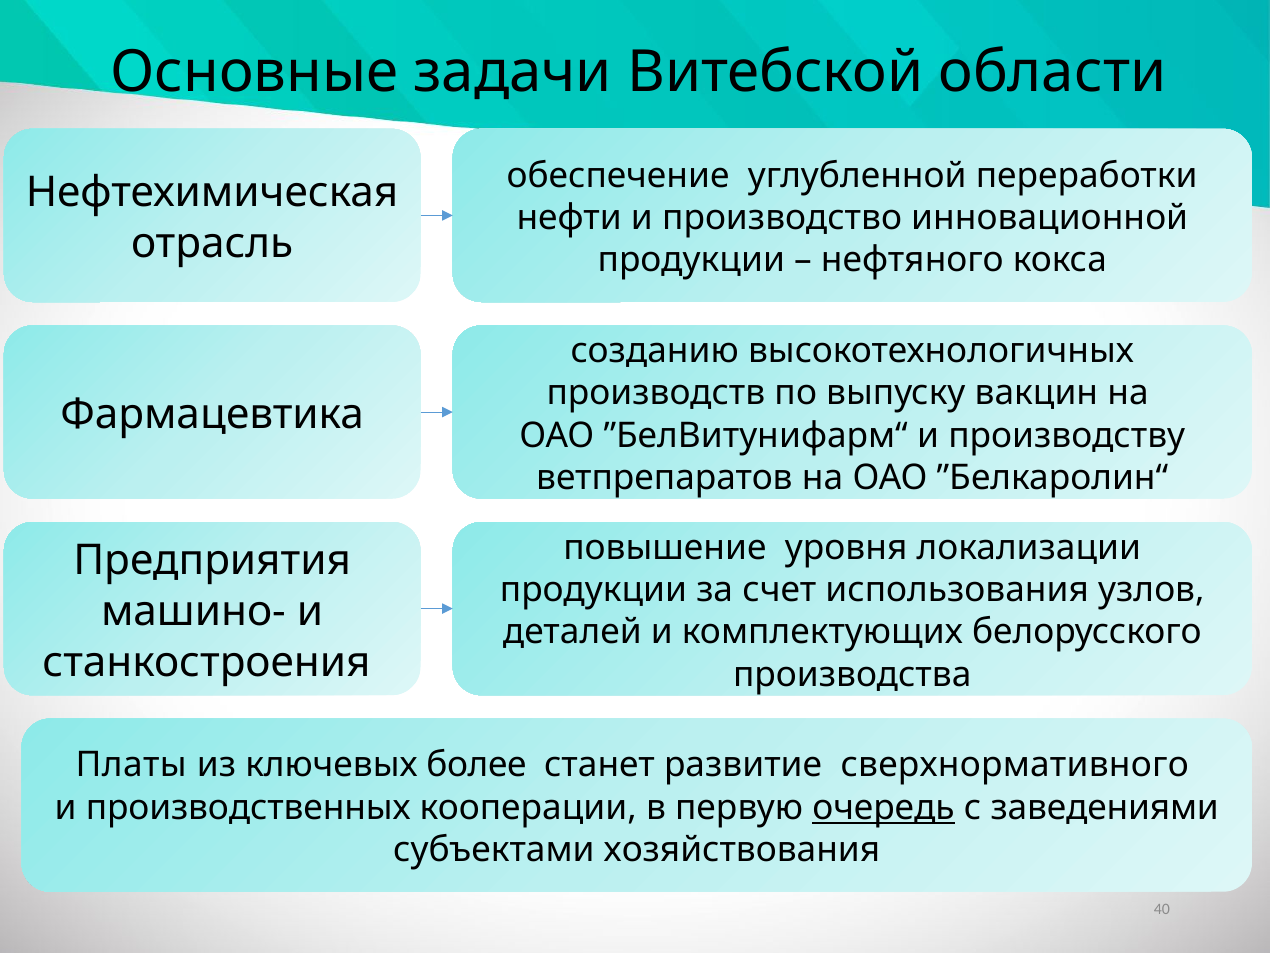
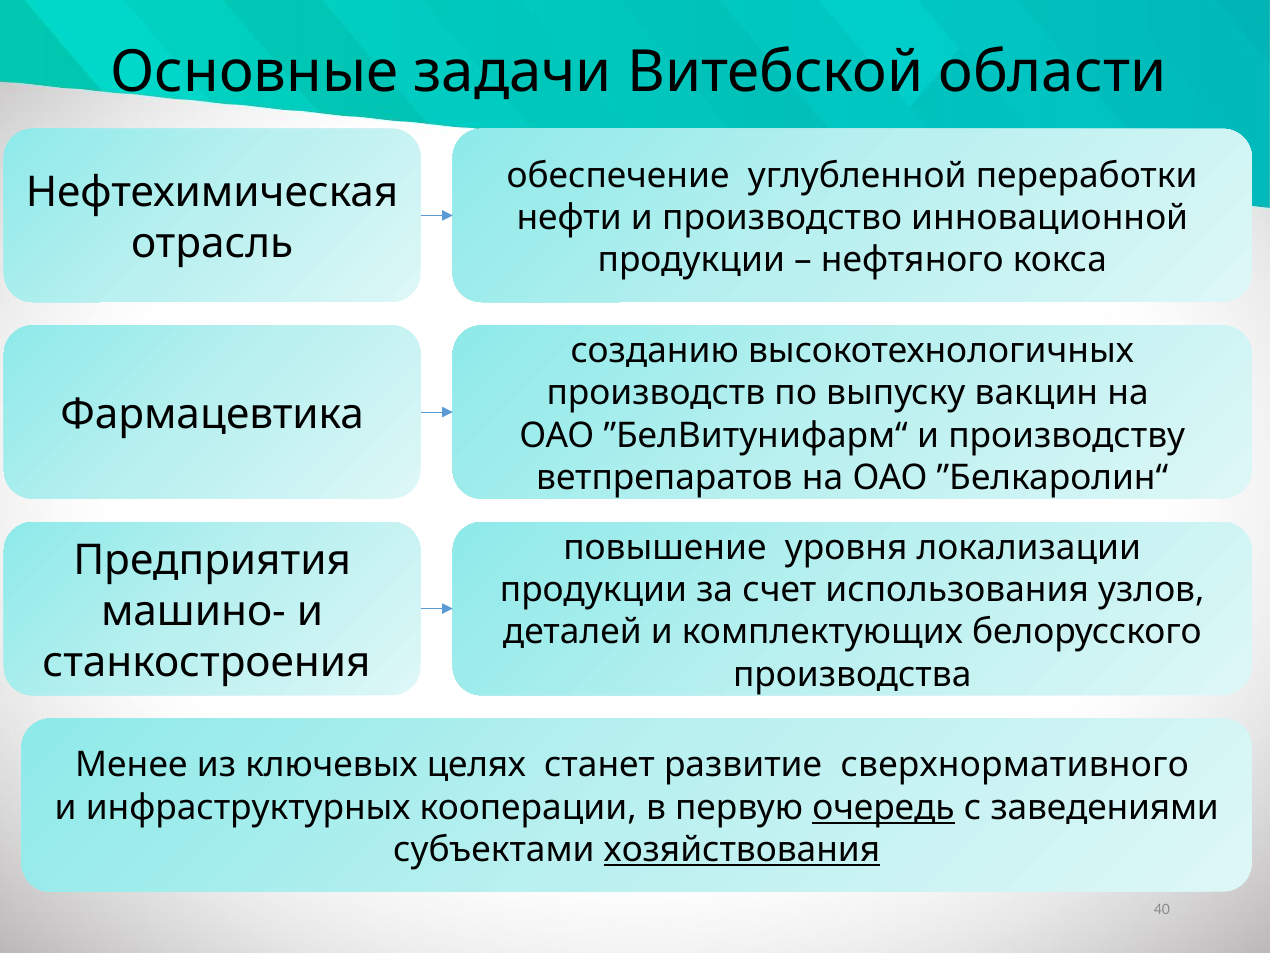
Платы: Платы -> Менее
более: более -> целях
производственных: производственных -> инфраструктурных
хозяйствования underline: none -> present
